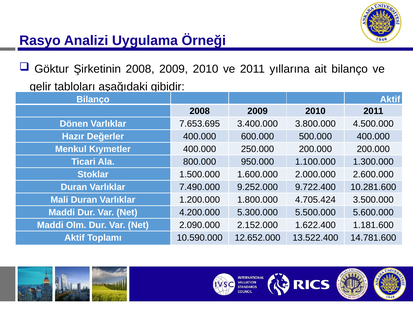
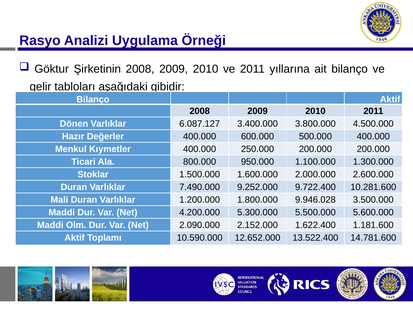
7.653.695: 7.653.695 -> 6.087.127
4.705.424: 4.705.424 -> 9.946.028
